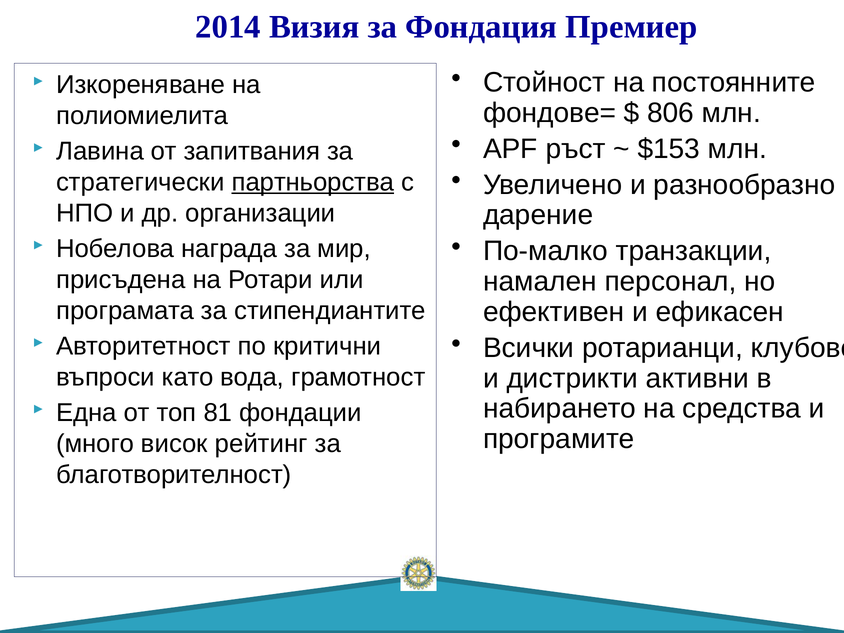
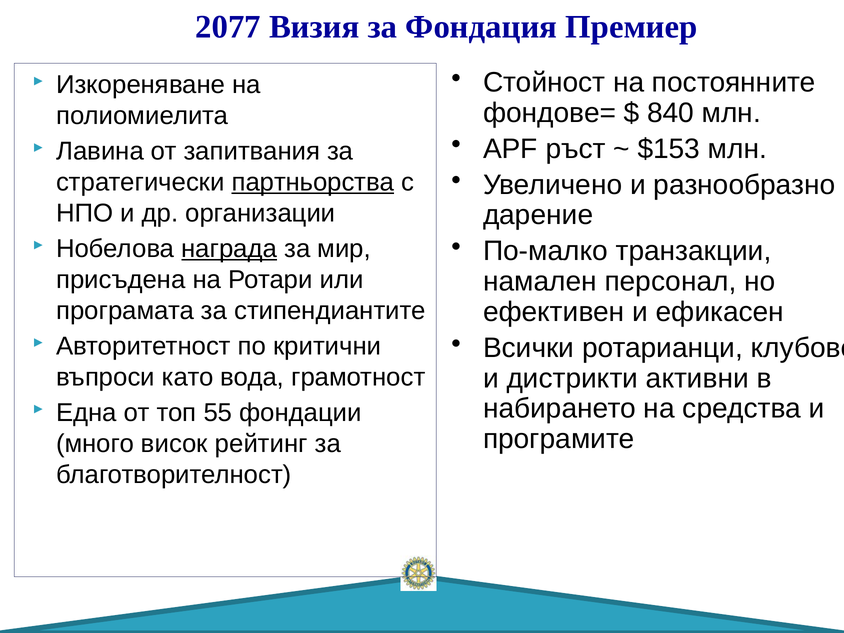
2014: 2014 -> 2077
806: 806 -> 840
награда underline: none -> present
81: 81 -> 55
